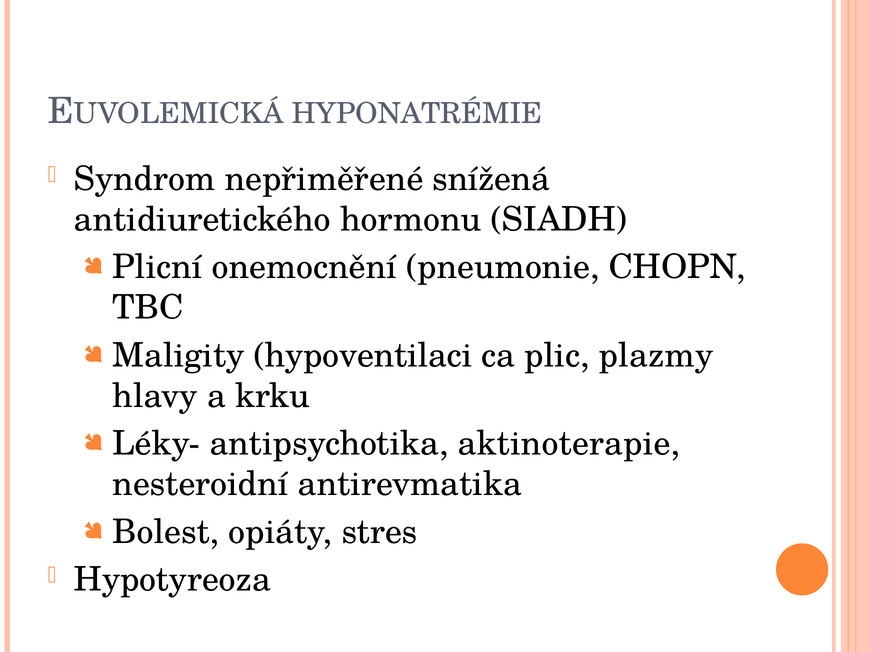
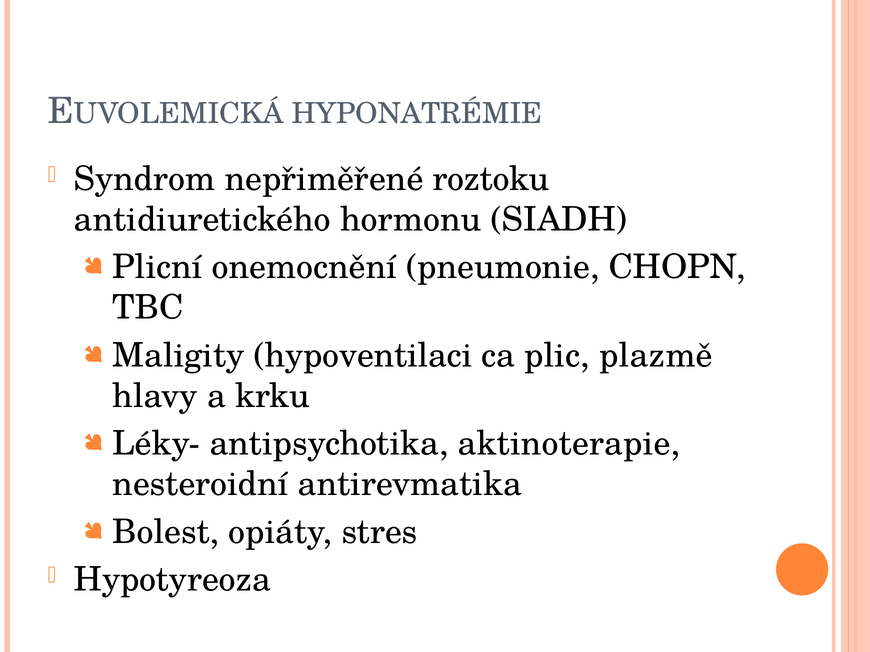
snížená: snížená -> roztoku
plazmy: plazmy -> plazmě
